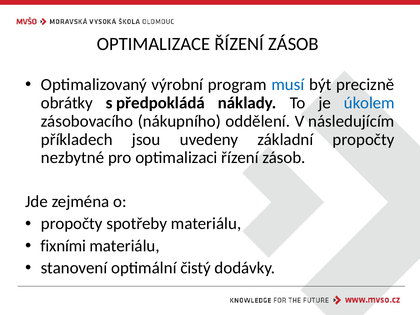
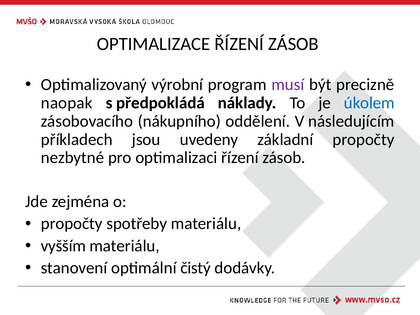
musí colour: blue -> purple
obrátky: obrátky -> naopak
fixními: fixními -> vyšším
